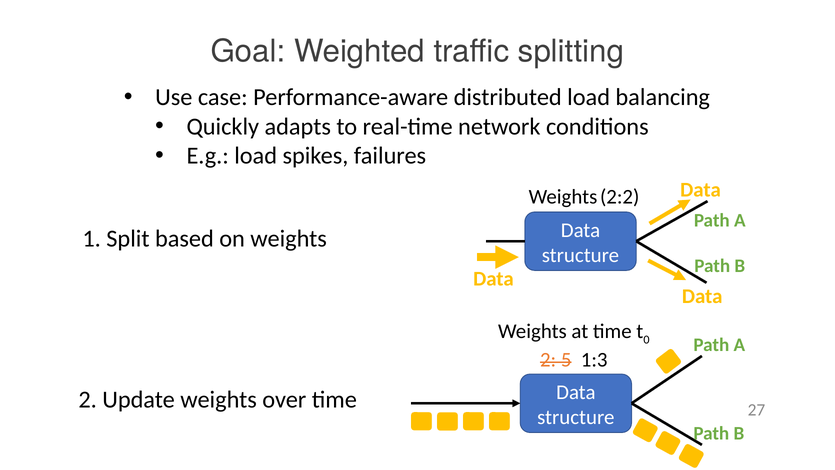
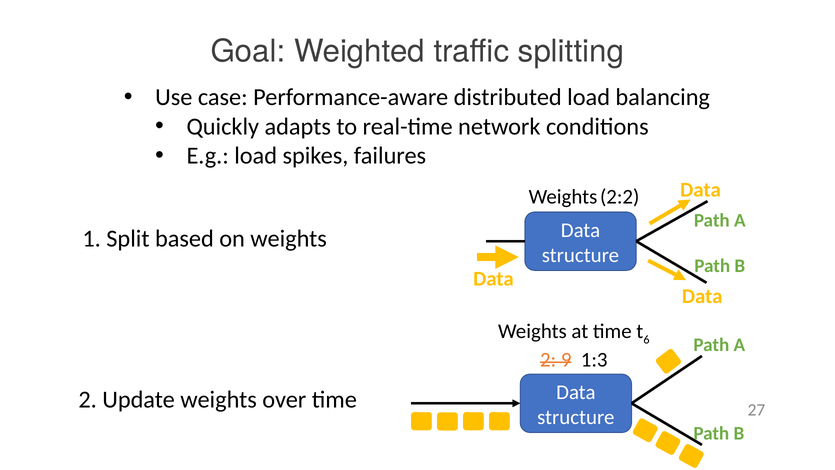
0: 0 -> 6
5: 5 -> 9
